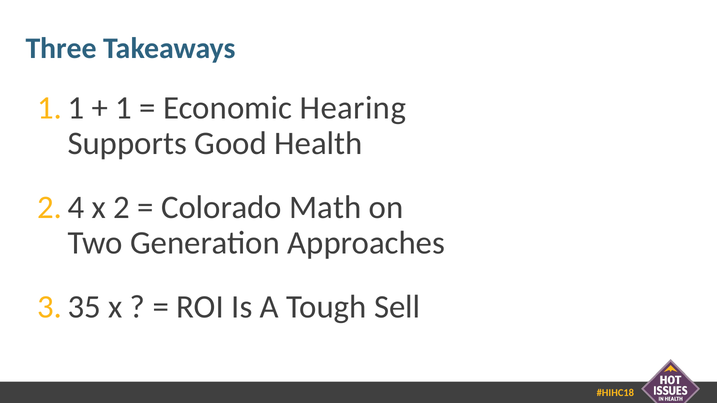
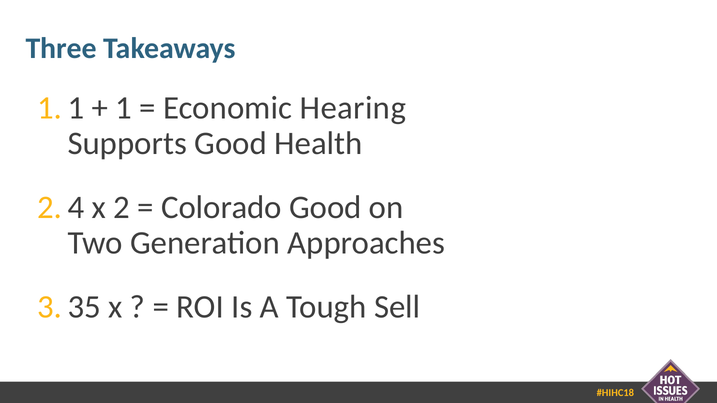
Colorado Math: Math -> Good
